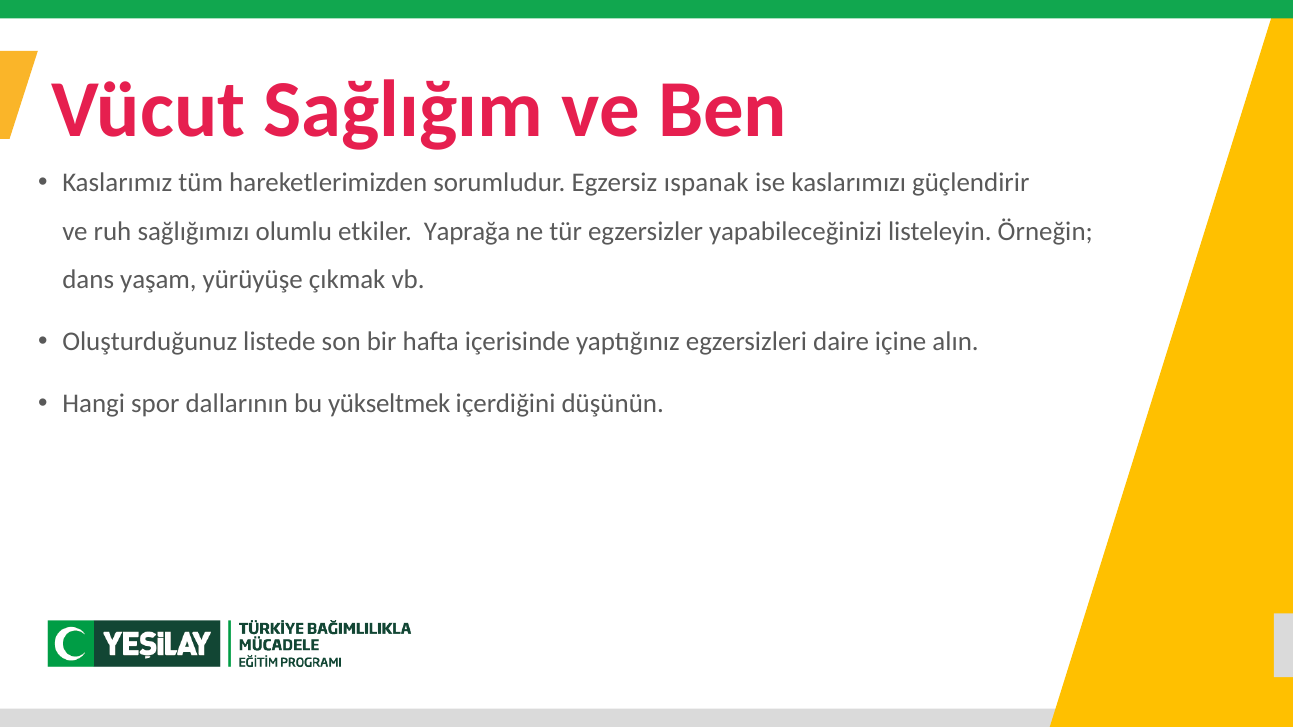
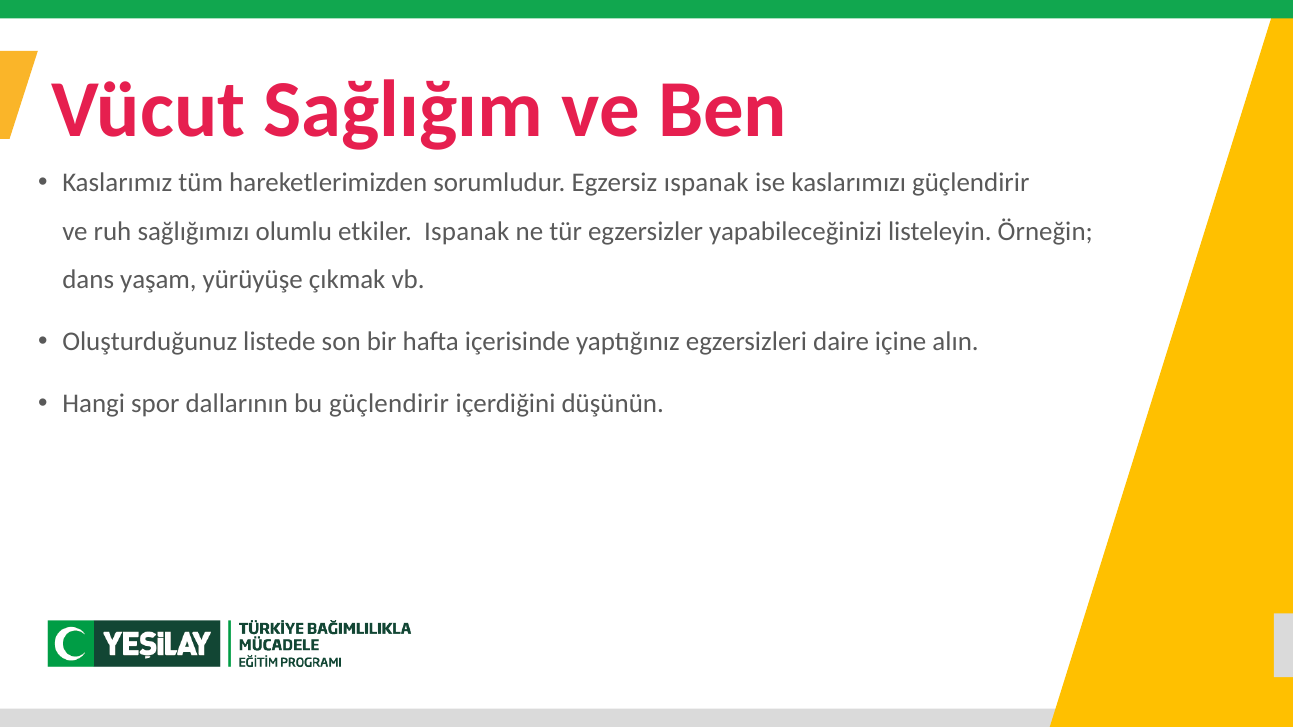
Yaprağa: Yaprağa -> Ispanak
bu yükseltmek: yükseltmek -> güçlendirir
